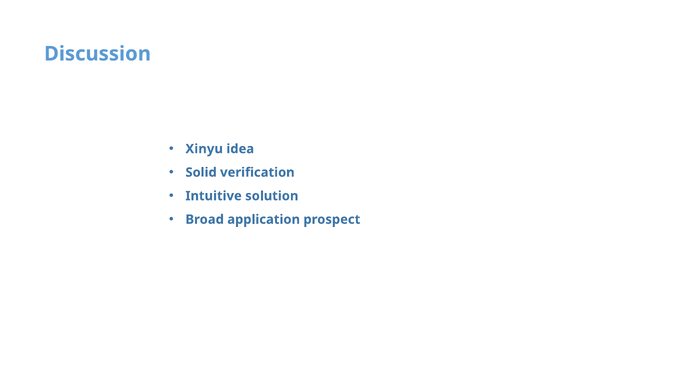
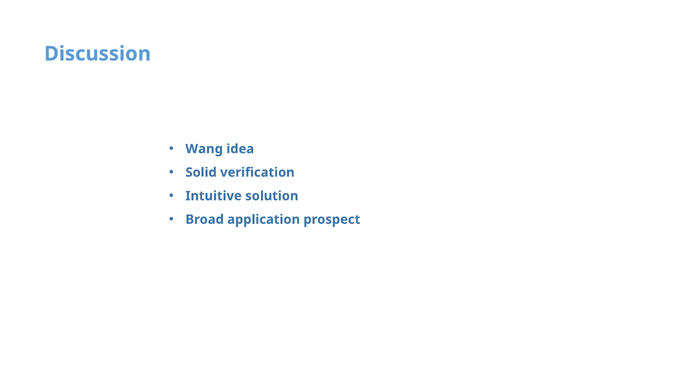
Xinyu: Xinyu -> Wang
